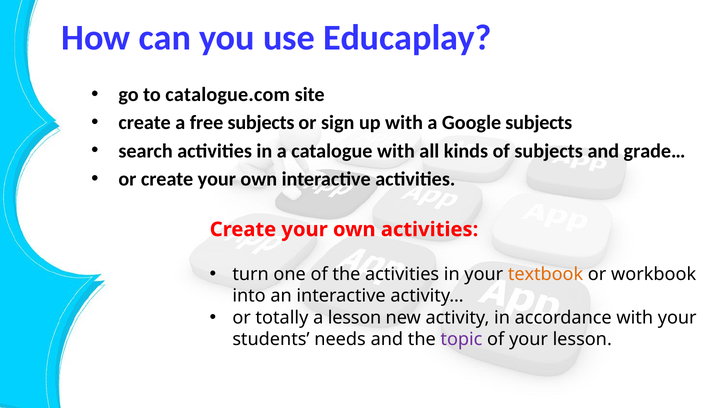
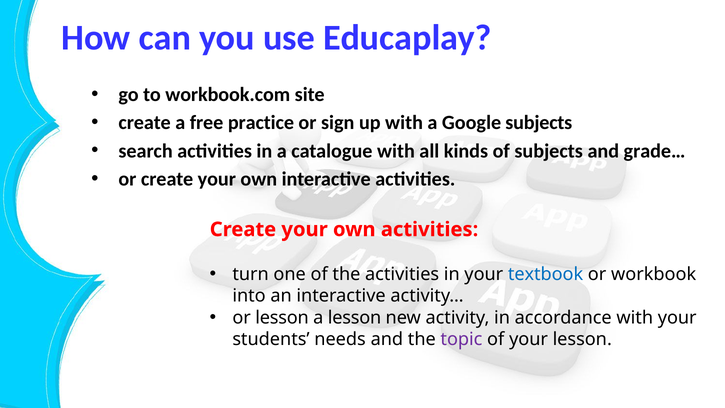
catalogue.com: catalogue.com -> workbook.com
free subjects: subjects -> practice
textbook colour: orange -> blue
or totally: totally -> lesson
